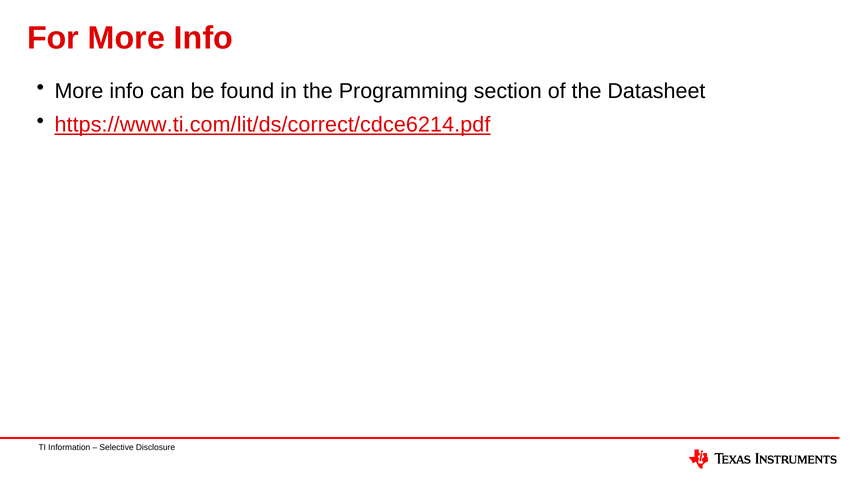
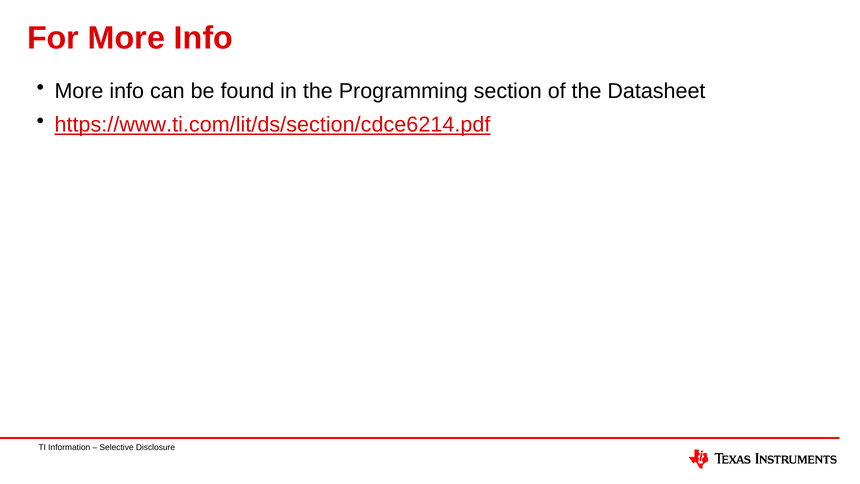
https://www.ti.com/lit/ds/correct/cdce6214.pdf: https://www.ti.com/lit/ds/correct/cdce6214.pdf -> https://www.ti.com/lit/ds/section/cdce6214.pdf
